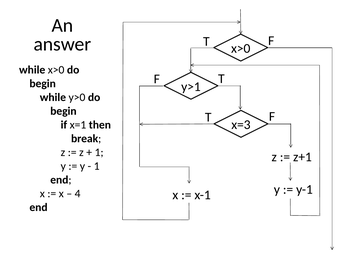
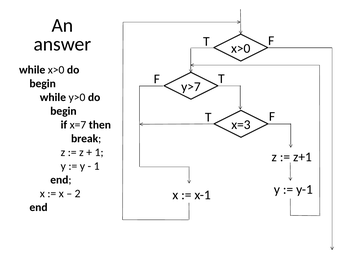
y>1: y>1 -> y>7
x=1: x=1 -> x=7
4: 4 -> 2
